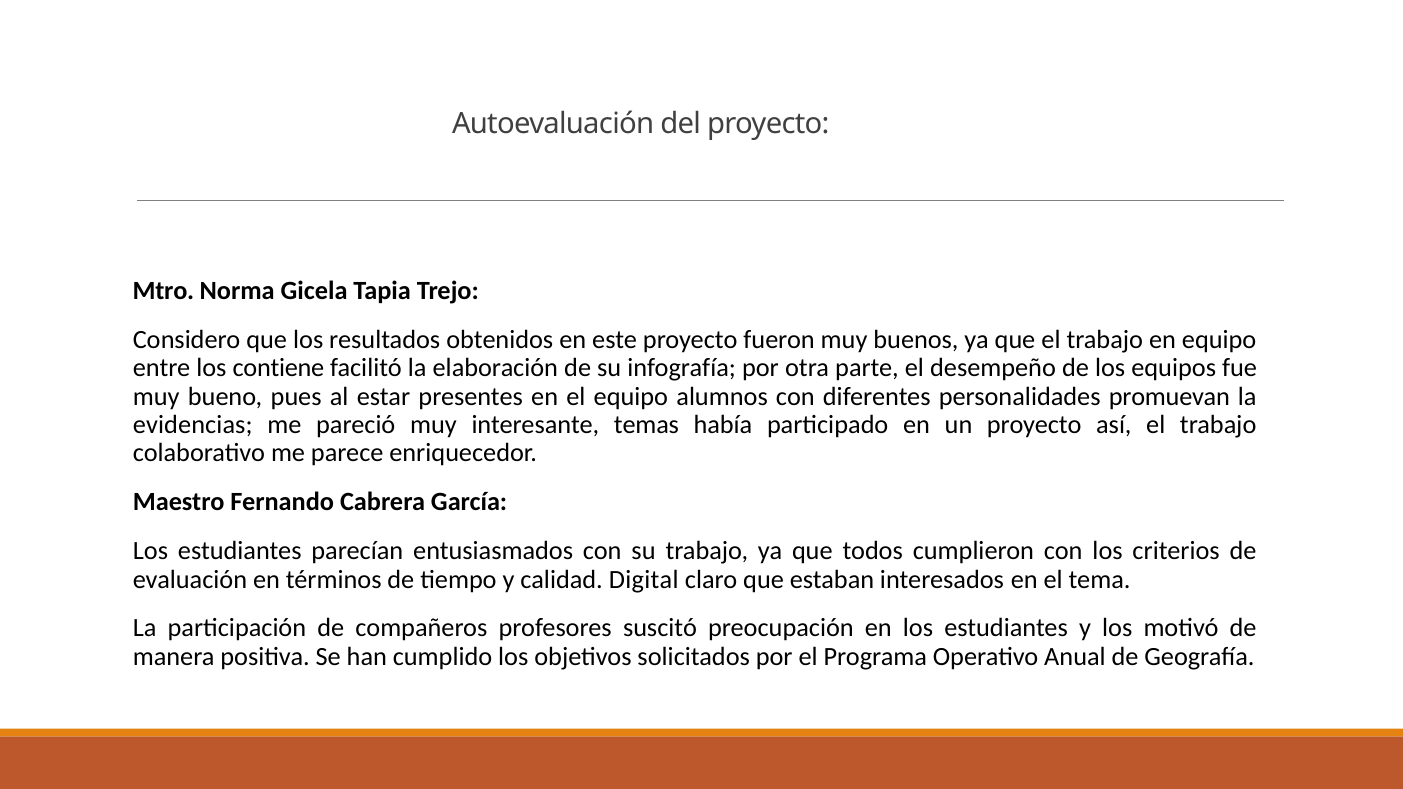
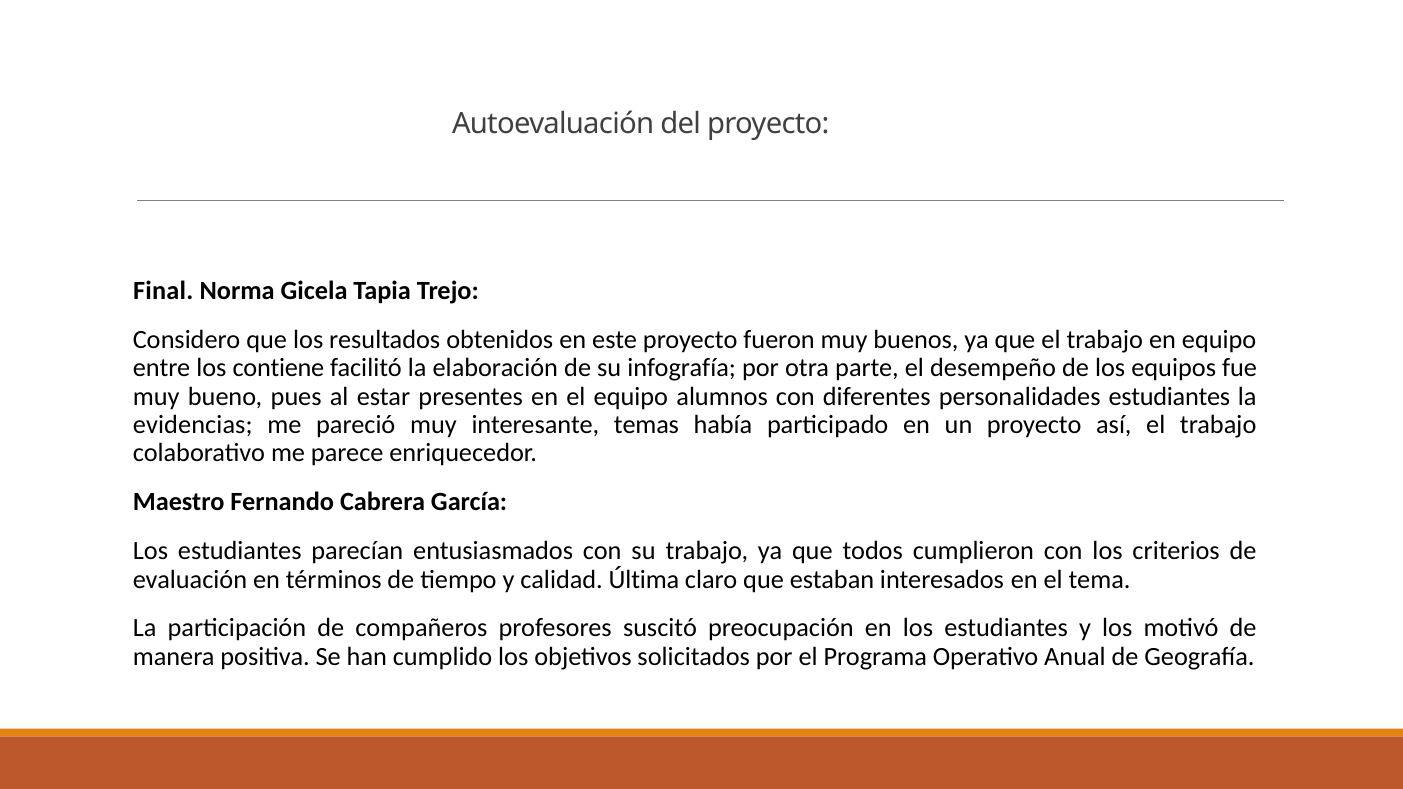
Mtro: Mtro -> Final
personalidades promuevan: promuevan -> estudiantes
Digital: Digital -> Última
